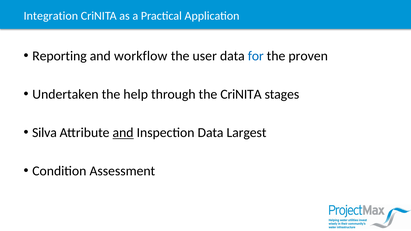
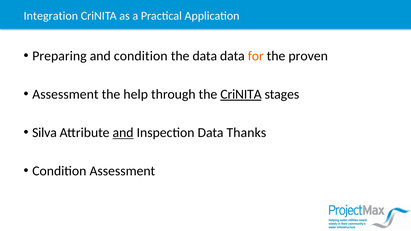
Reporting: Reporting -> Preparing
and workflow: workflow -> condition
the user: user -> data
for colour: blue -> orange
Undertaken at (65, 94): Undertaken -> Assessment
CriNITA at (241, 94) underline: none -> present
Largest: Largest -> Thanks
